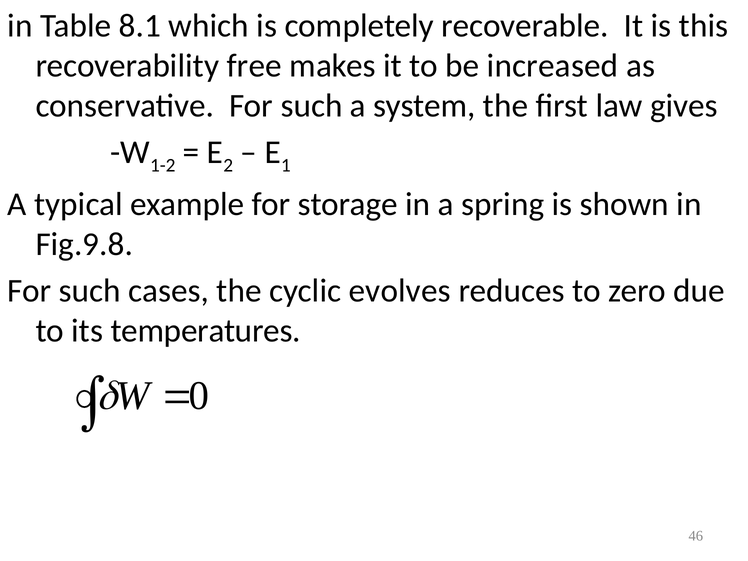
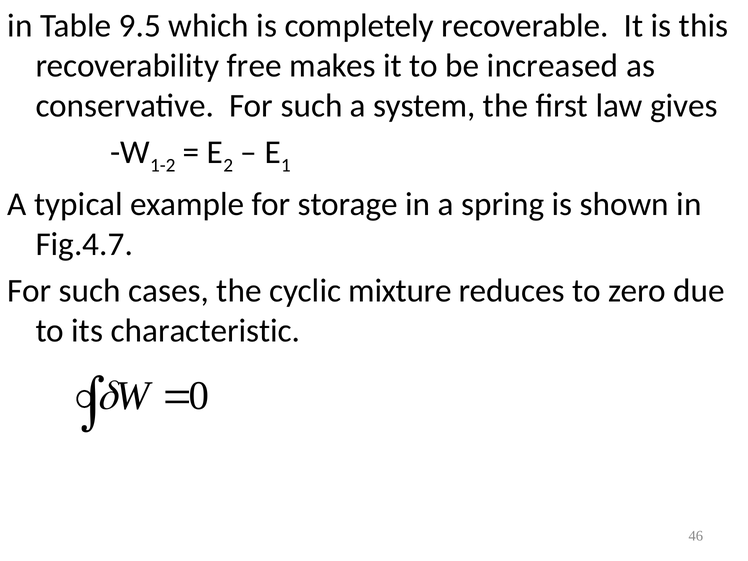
8.1: 8.1 -> 9.5
Fig.9.8: Fig.9.8 -> Fig.4.7
evolves: evolves -> mixture
temperatures: temperatures -> characteristic
